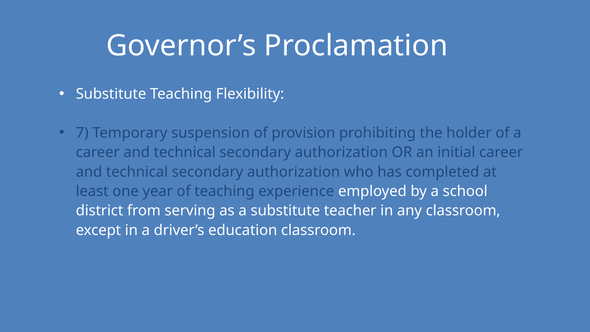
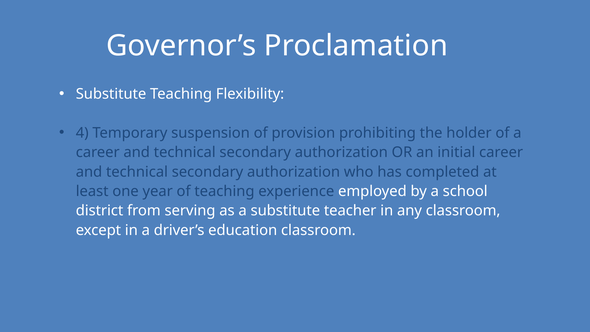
7: 7 -> 4
